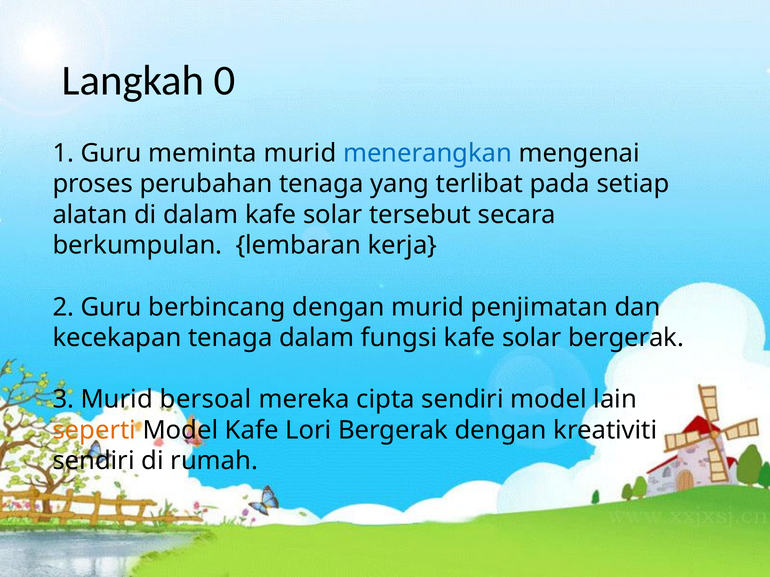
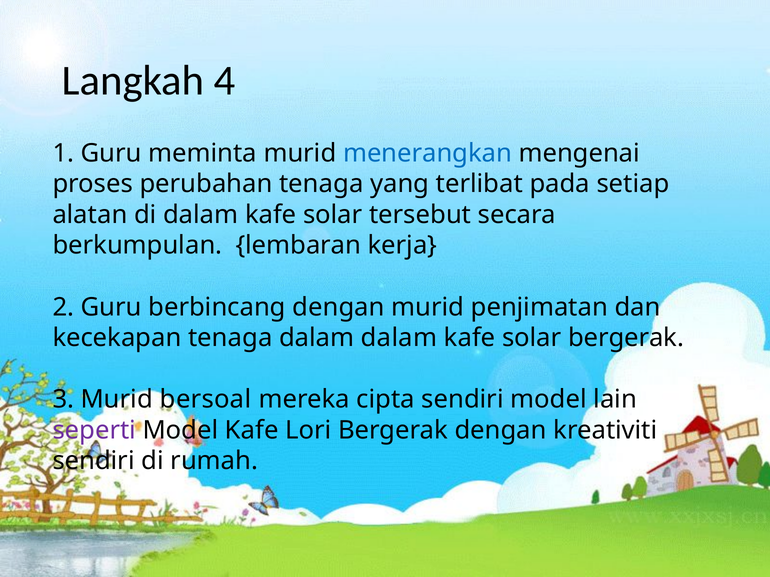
0: 0 -> 4
dalam fungsi: fungsi -> dalam
seperti colour: orange -> purple
